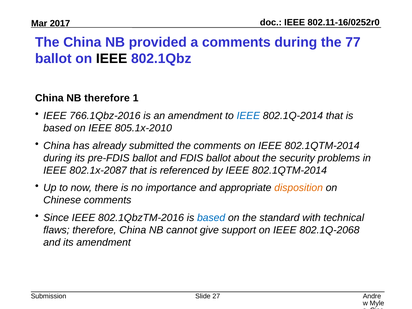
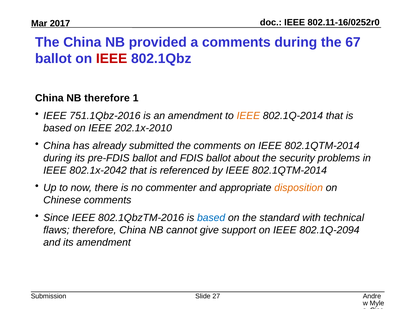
77: 77 -> 67
IEEE at (112, 59) colour: black -> red
766.1Qbz-2016: 766.1Qbz-2016 -> 751.1Qbz-2016
IEEE at (248, 116) colour: blue -> orange
805.1x-2010: 805.1x-2010 -> 202.1x-2010
802.1x-2087: 802.1x-2087 -> 802.1x-2042
importance: importance -> commenter
802.1Q-2068: 802.1Q-2068 -> 802.1Q-2094
